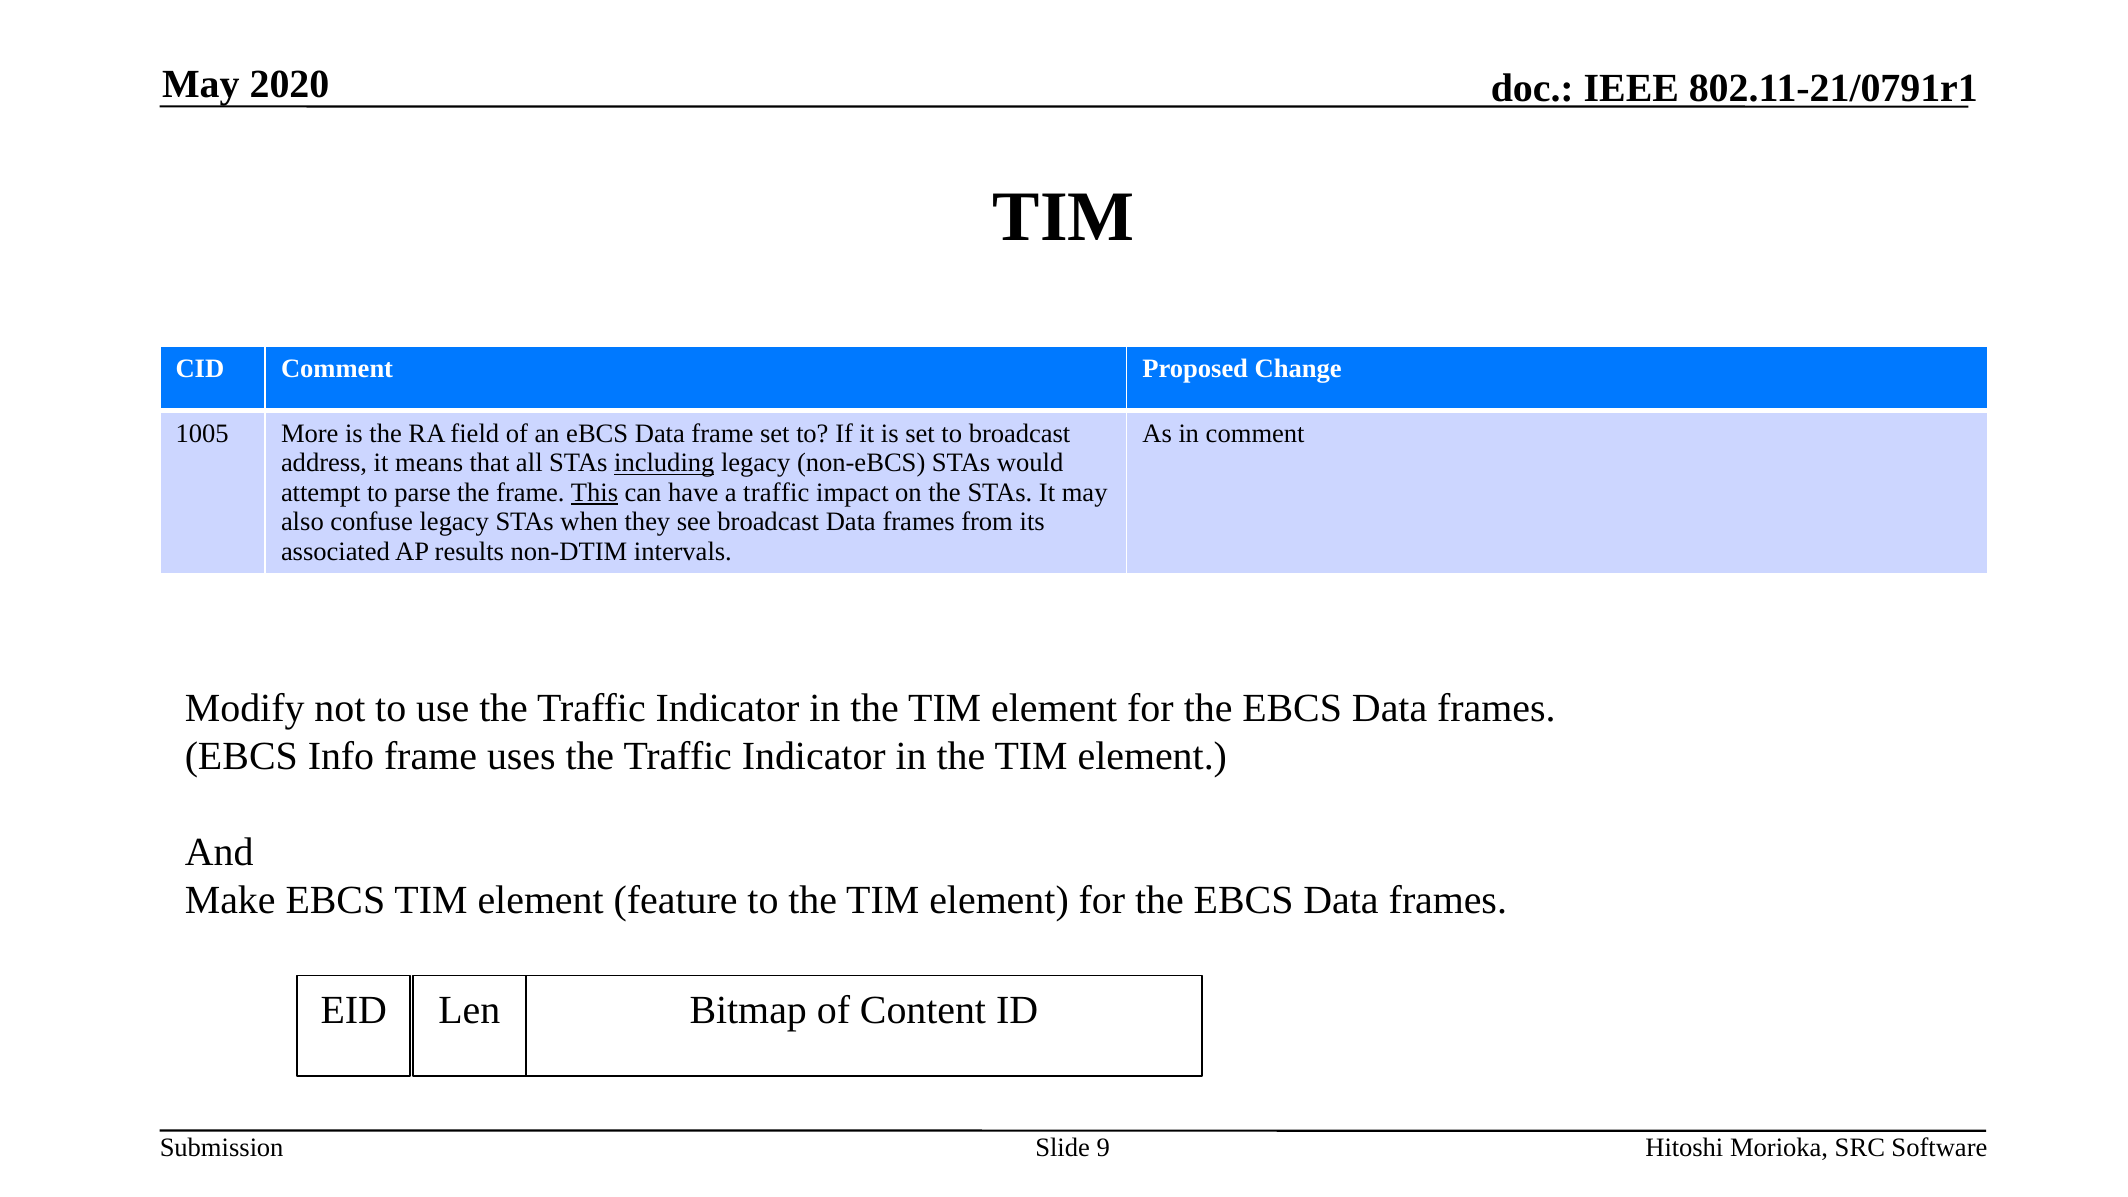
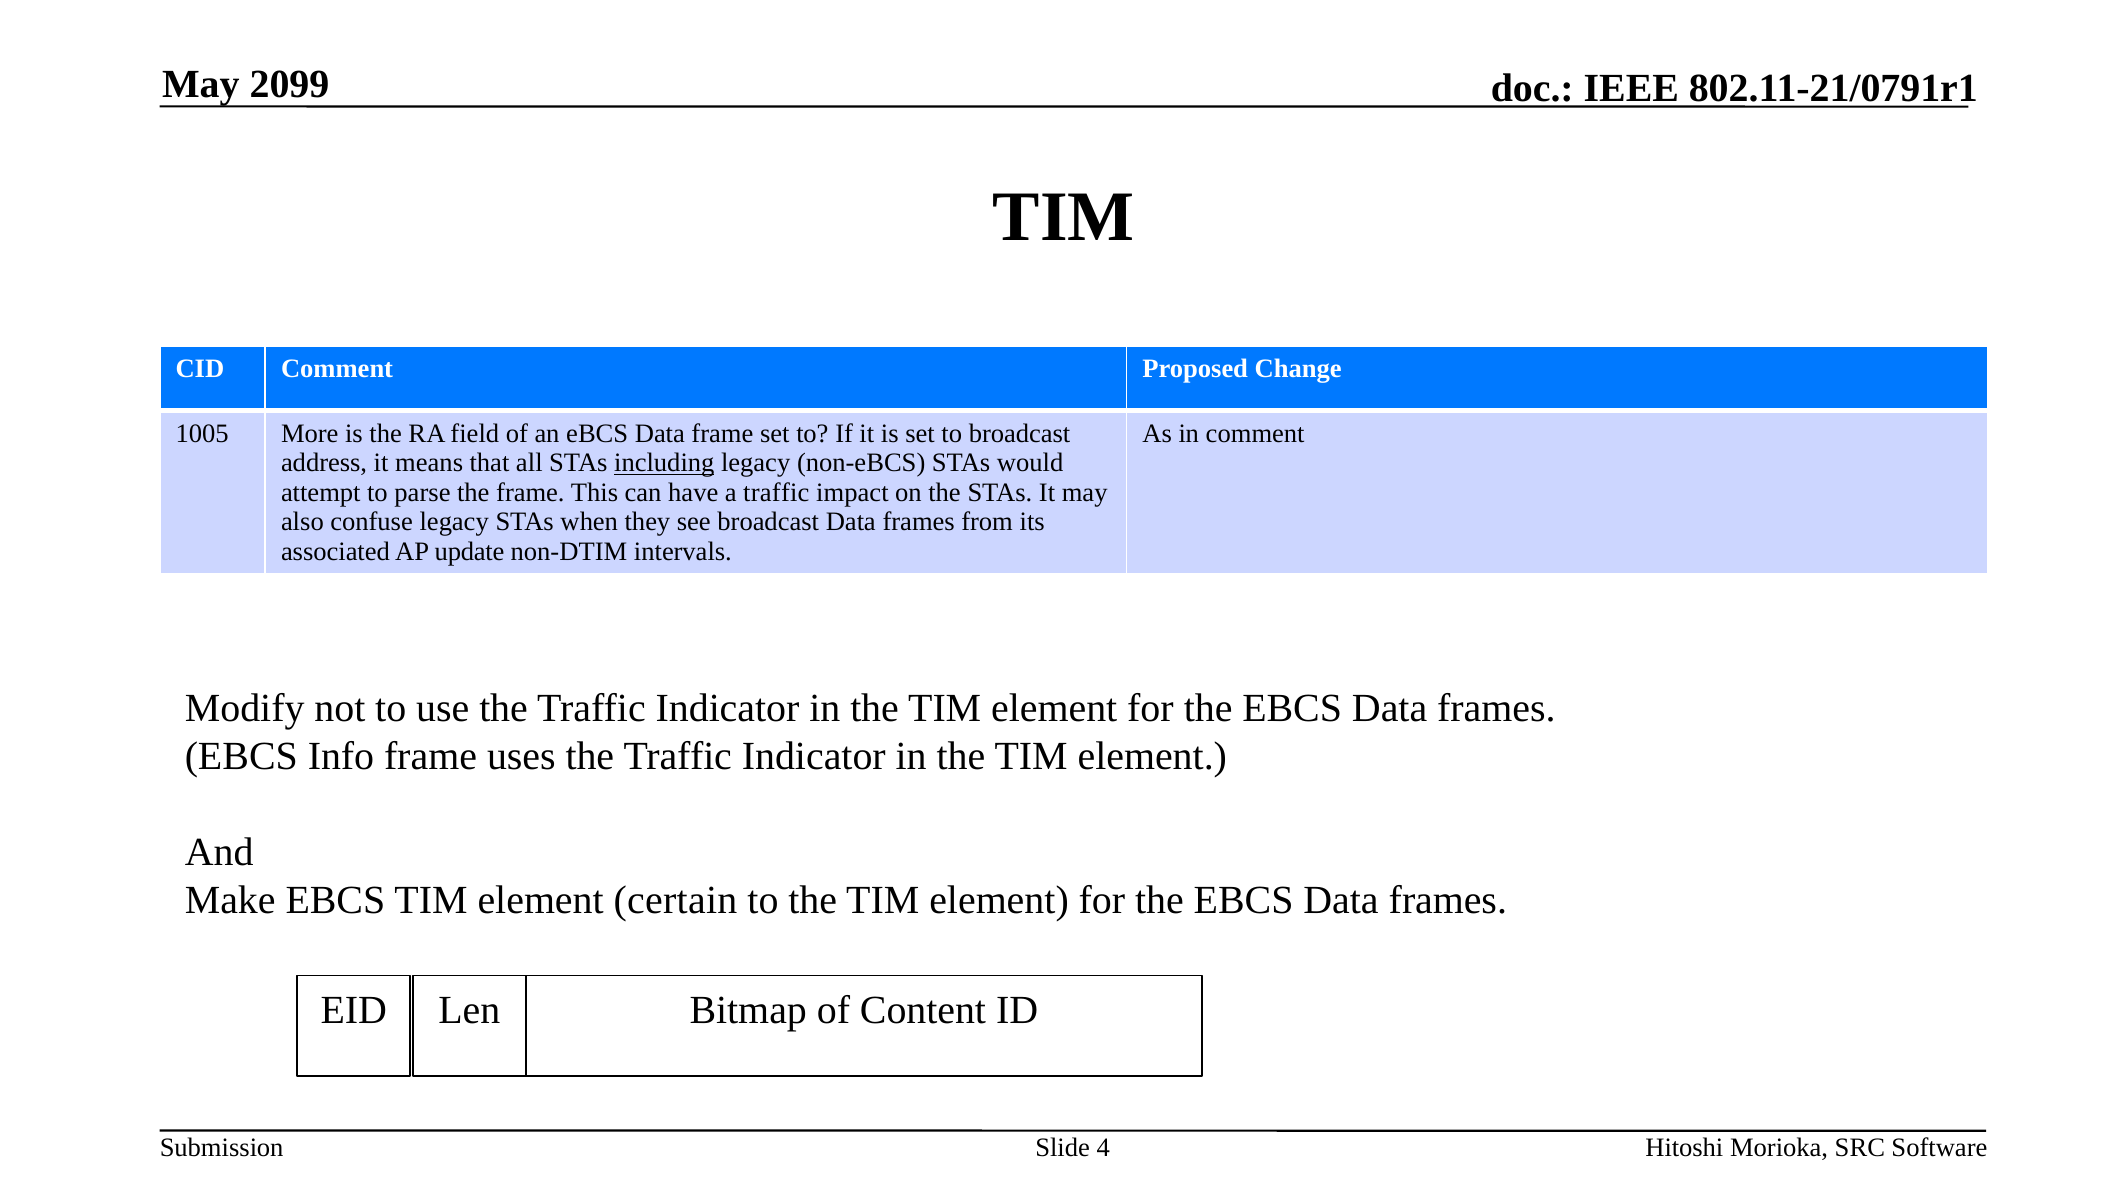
2020: 2020 -> 2099
This underline: present -> none
results: results -> update
feature: feature -> certain
9: 9 -> 4
